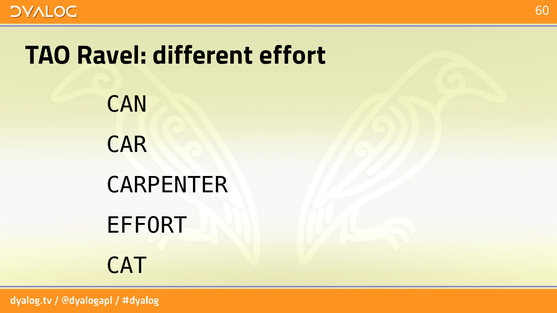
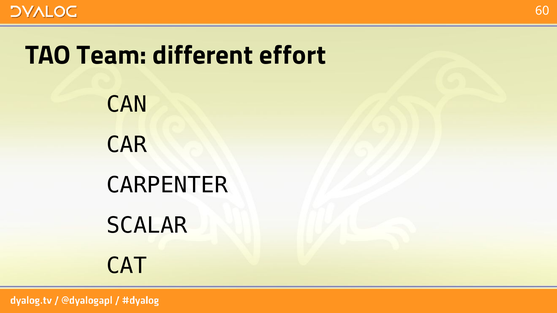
Ravel: Ravel -> Team
EFFORT at (147, 226): EFFORT -> SCALAR
